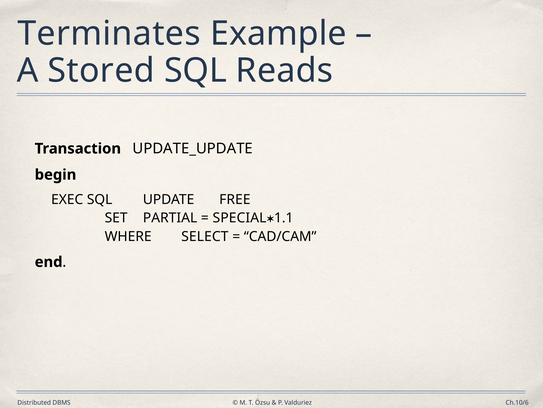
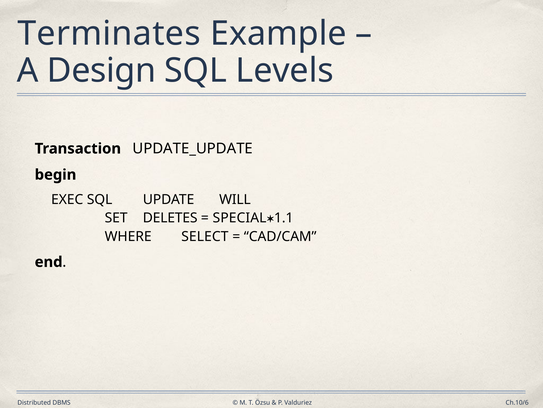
Stored: Stored -> Design
Reads: Reads -> Levels
FREE: FREE -> WILL
PARTIAL: PARTIAL -> DELETES
